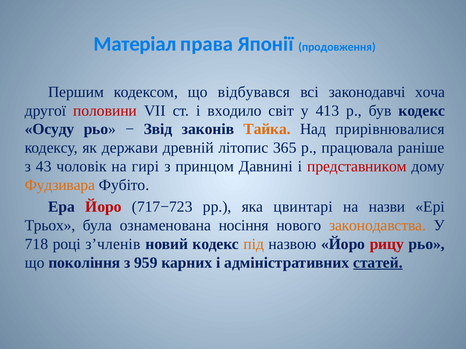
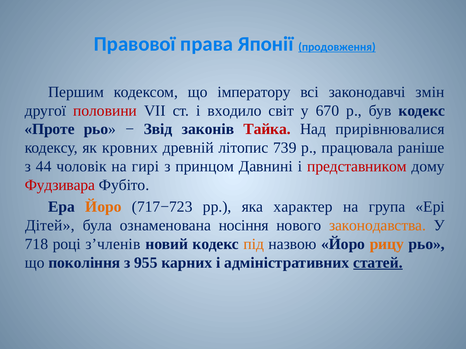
Матеріал: Матеріал -> Правової
продовження underline: none -> present
відбувався: відбувався -> імператору
хоча: хоча -> змін
413: 413 -> 670
Осуду: Осуду -> Проте
Тайка colour: orange -> red
держави: держави -> кровних
365: 365 -> 739
43: 43 -> 44
Фудзивара colour: orange -> red
Йоро at (103, 207) colour: red -> orange
цвинтарі: цвинтарі -> характер
назви: назви -> група
Трьох: Трьох -> Дітей
рицу colour: red -> orange
959: 959 -> 955
